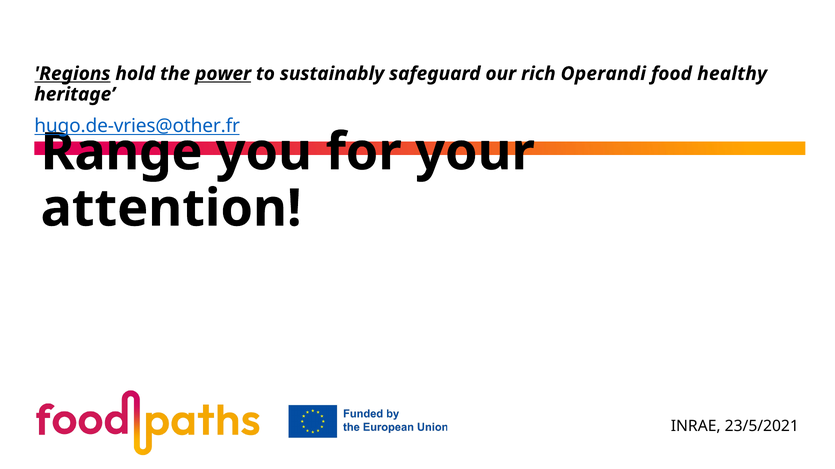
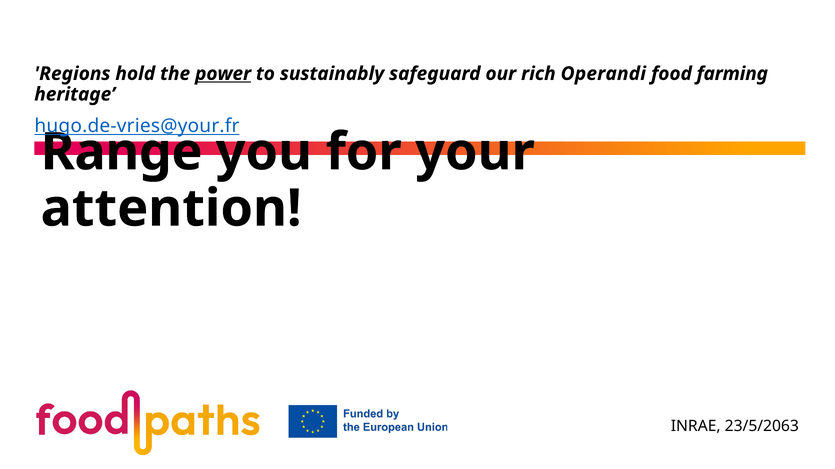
Regions underline: present -> none
healthy: healthy -> farming
hugo.de-vries@other.fr: hugo.de-vries@other.fr -> hugo.de-vries@your.fr
23/5/2021: 23/5/2021 -> 23/5/2063
